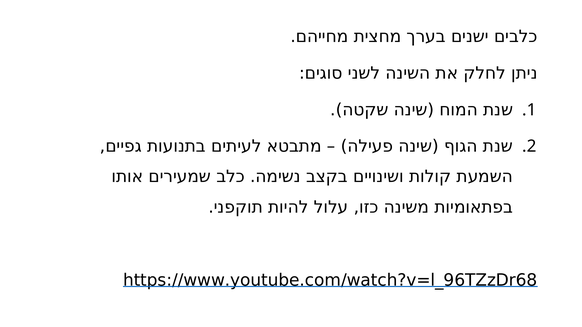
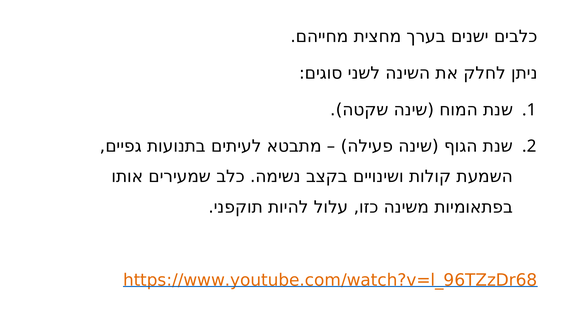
https://www.youtube.com/watch?v=l_96TZzDr68 colour: black -> orange
